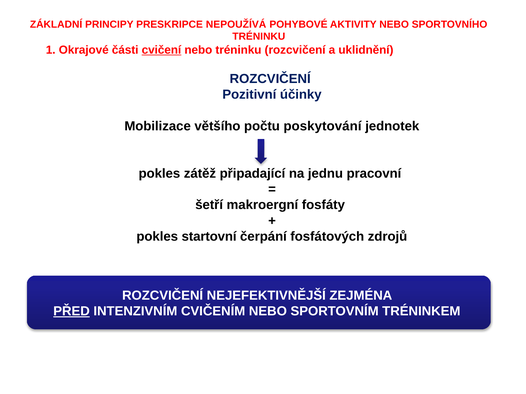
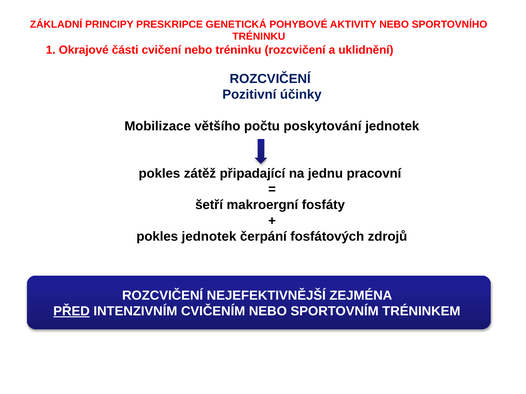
NEPOUŽÍVÁ: NEPOUŽÍVÁ -> GENETICKÁ
cvičení underline: present -> none
pokles startovní: startovní -> jednotek
